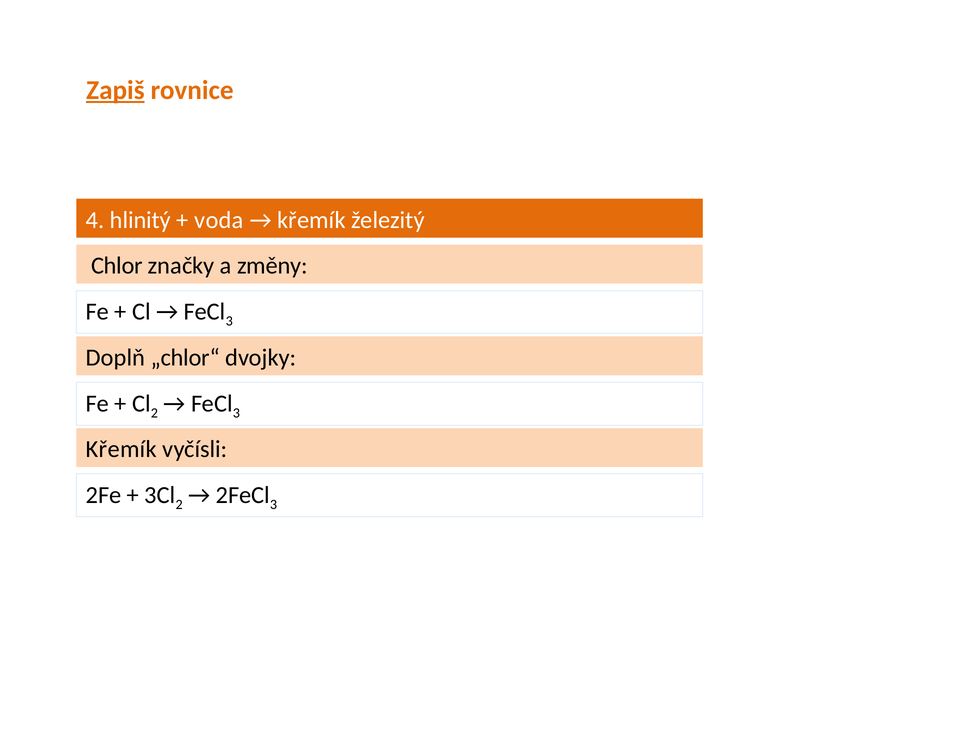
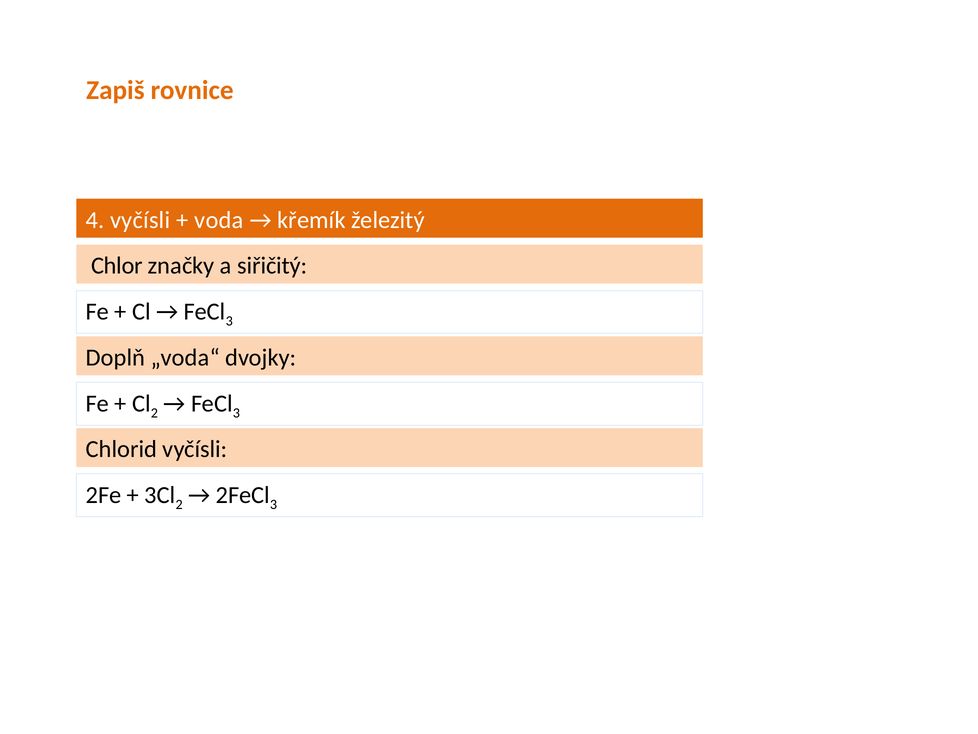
Zapiš underline: present -> none
4 hlinitý: hlinitý -> vyčísli
změny: změny -> siřičitý
„chlor“: „chlor“ -> „voda“
Křemík at (121, 449): Křemík -> Chlorid
